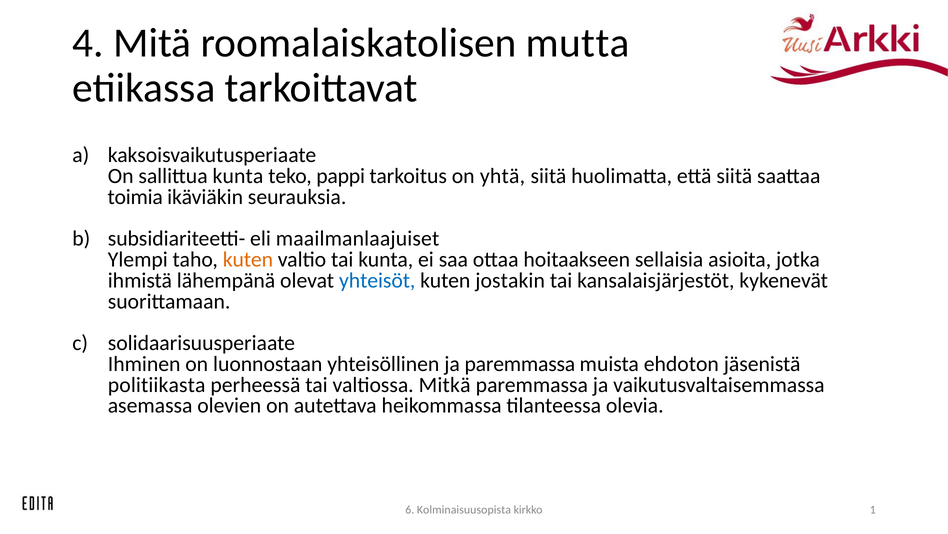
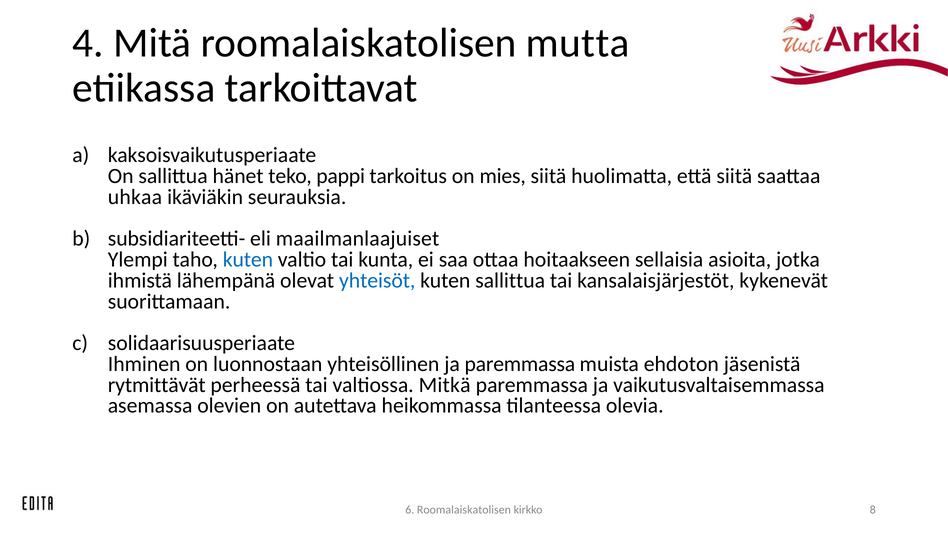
sallittua kunta: kunta -> hänet
yhtä: yhtä -> mies
toimia: toimia -> uhkaa
kuten at (248, 259) colour: orange -> blue
kuten jostakin: jostakin -> sallittua
politiikasta: politiikasta -> rytmittävät
6 Kolminaisuusopista: Kolminaisuusopista -> Roomalaiskatolisen
1: 1 -> 8
